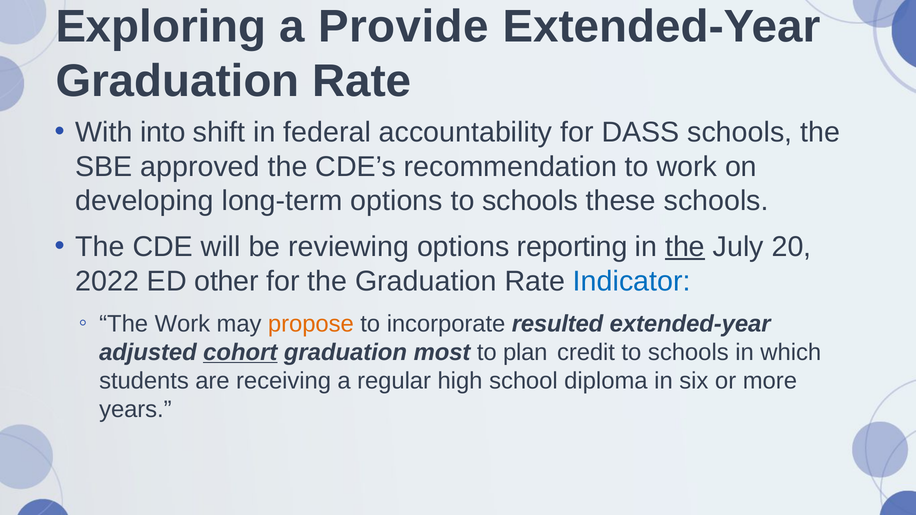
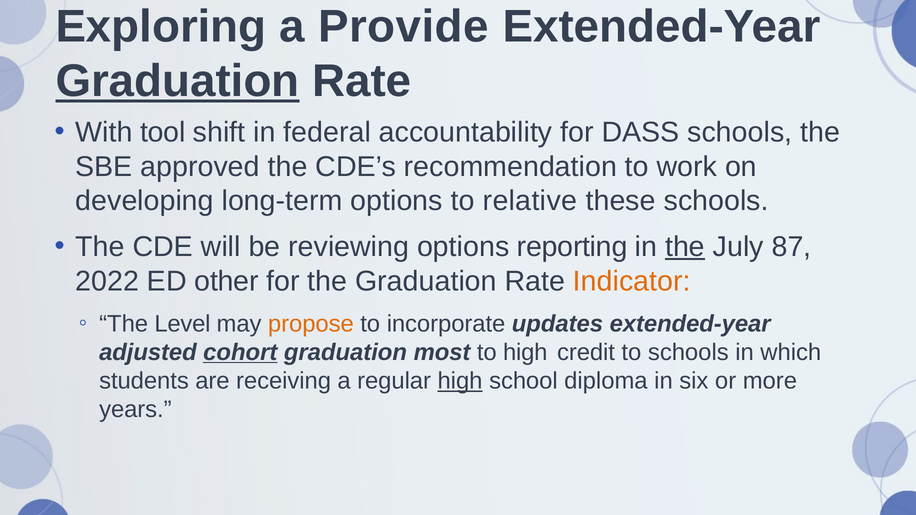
Graduation at (177, 81) underline: none -> present
into: into -> tool
options to schools: schools -> relative
20: 20 -> 87
Indicator colour: blue -> orange
The Work: Work -> Level
resulted: resulted -> updates
to plan: plan -> high
high at (460, 381) underline: none -> present
